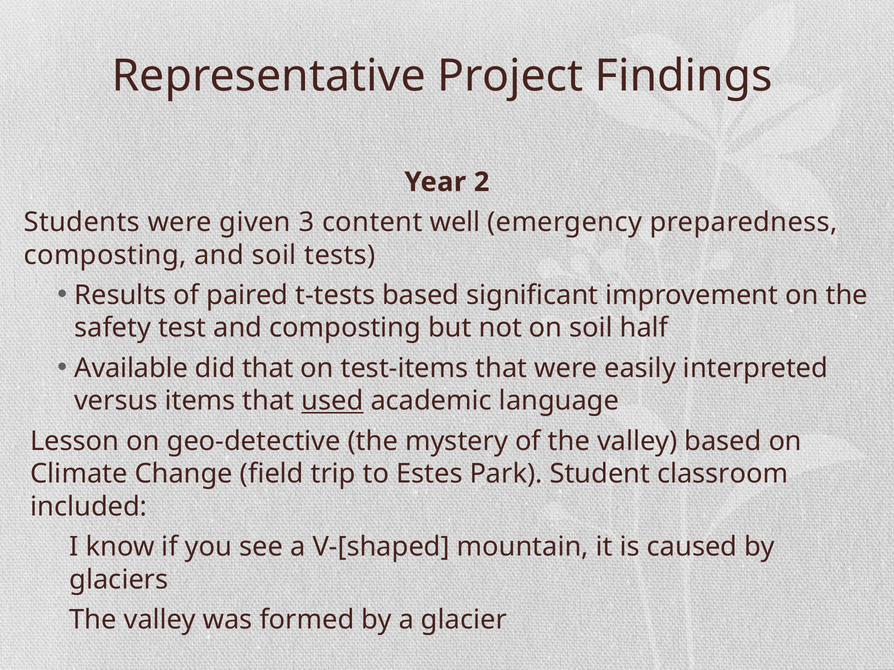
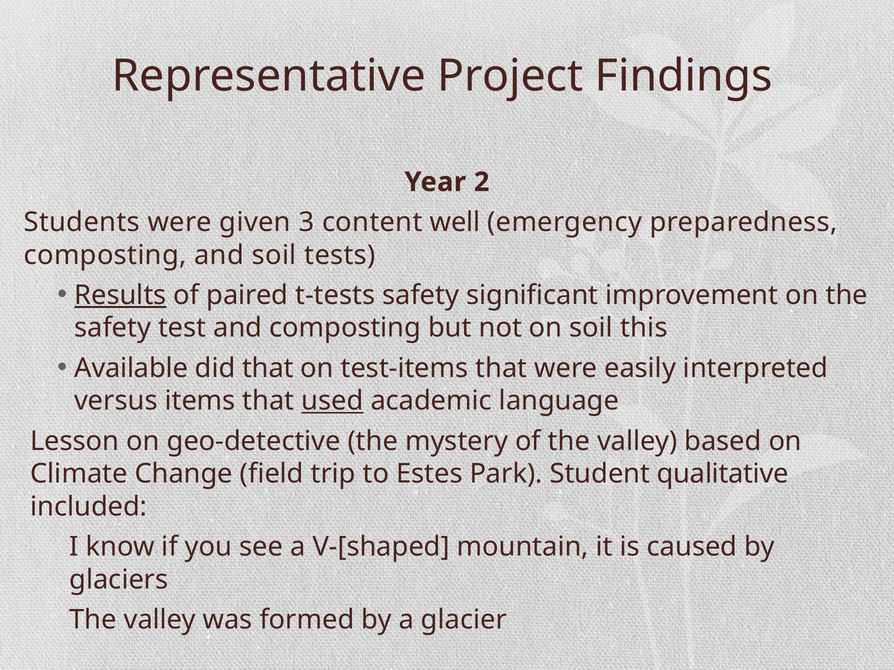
Results underline: none -> present
t-tests based: based -> safety
half: half -> this
classroom: classroom -> qualitative
